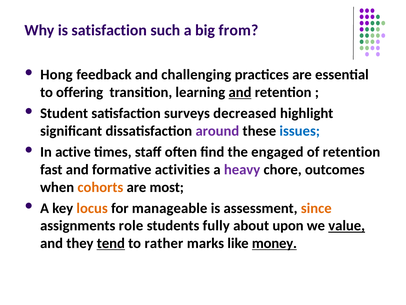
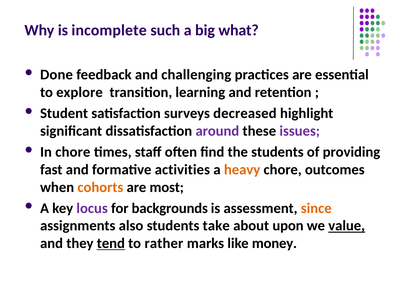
is satisfaction: satisfaction -> incomplete
from: from -> what
Hong: Hong -> Done
offering: offering -> explore
and at (240, 92) underline: present -> none
issues colour: blue -> purple
In active: active -> chore
the engaged: engaged -> students
of retention: retention -> providing
heavy colour: purple -> orange
locus colour: orange -> purple
manageable: manageable -> backgrounds
role: role -> also
fully: fully -> take
money underline: present -> none
